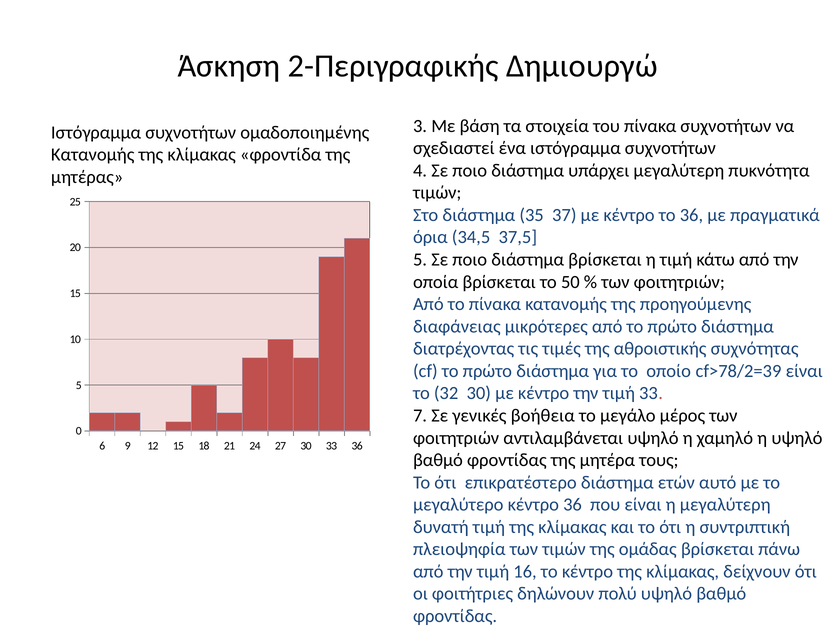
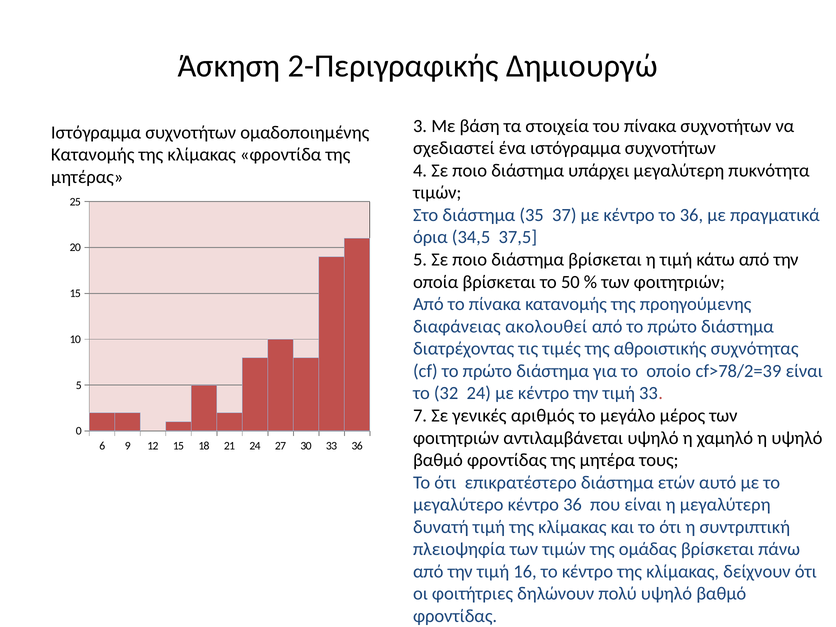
μικρότερες: μικρότερες -> ακολουθεί
32 30: 30 -> 24
βοήθεια: βοήθεια -> αριθμός
